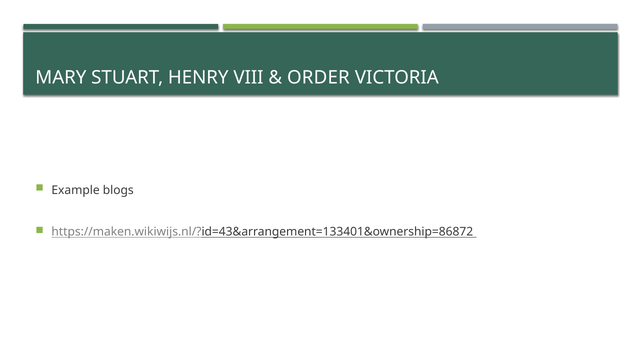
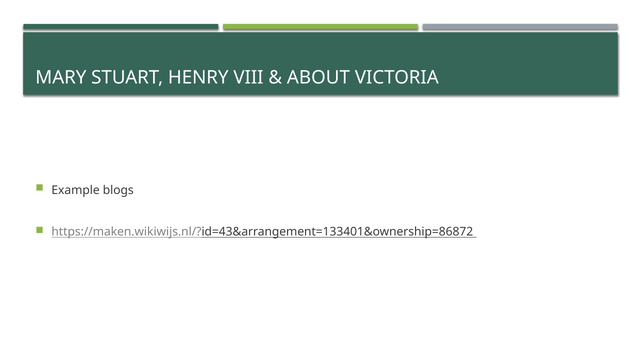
ORDER: ORDER -> ABOUT
